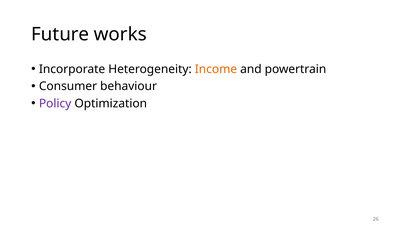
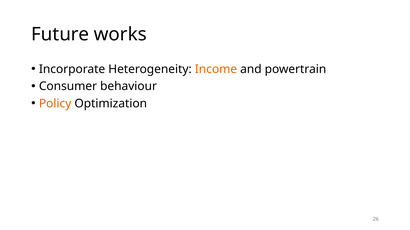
Policy colour: purple -> orange
